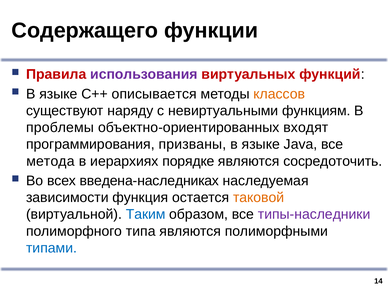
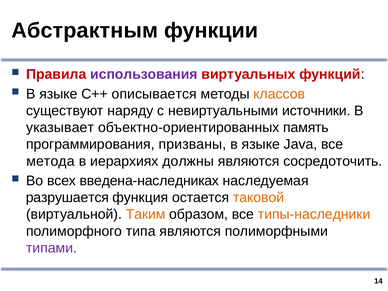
Содержащего: Содержащего -> Абстрактным
функциям: функциям -> источники
проблемы: проблемы -> указывает
входят: входят -> память
порядке: порядке -> должны
зависимости: зависимости -> разрушается
Таким colour: blue -> orange
типы-наследники colour: purple -> orange
типами colour: blue -> purple
